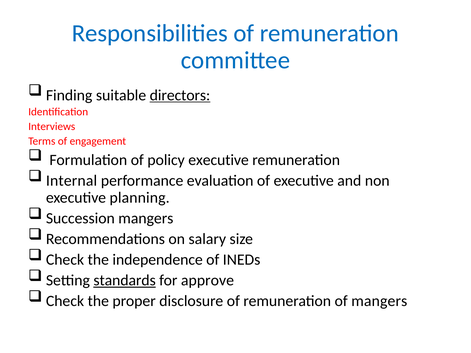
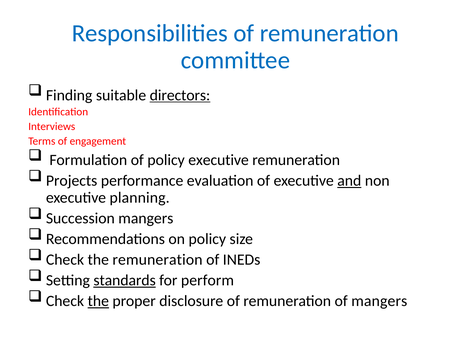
Internal: Internal -> Projects
and underline: none -> present
on salary: salary -> policy
the independence: independence -> remuneration
approve: approve -> perform
the at (98, 301) underline: none -> present
